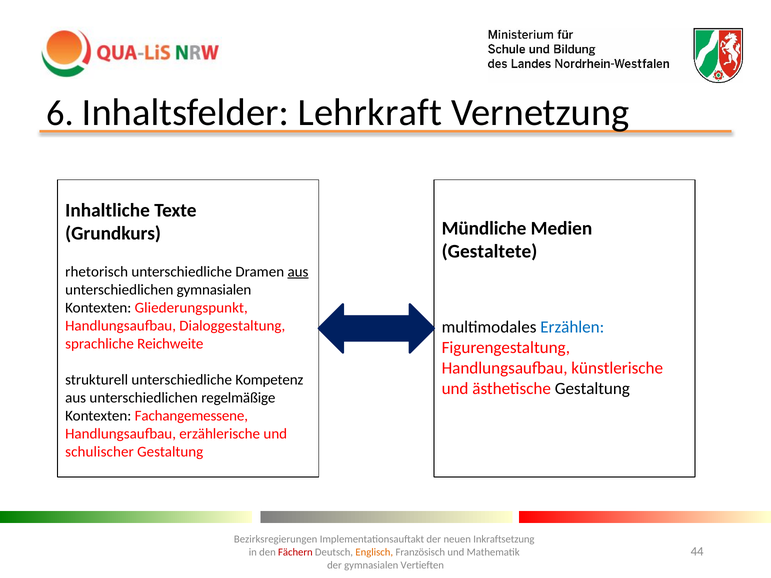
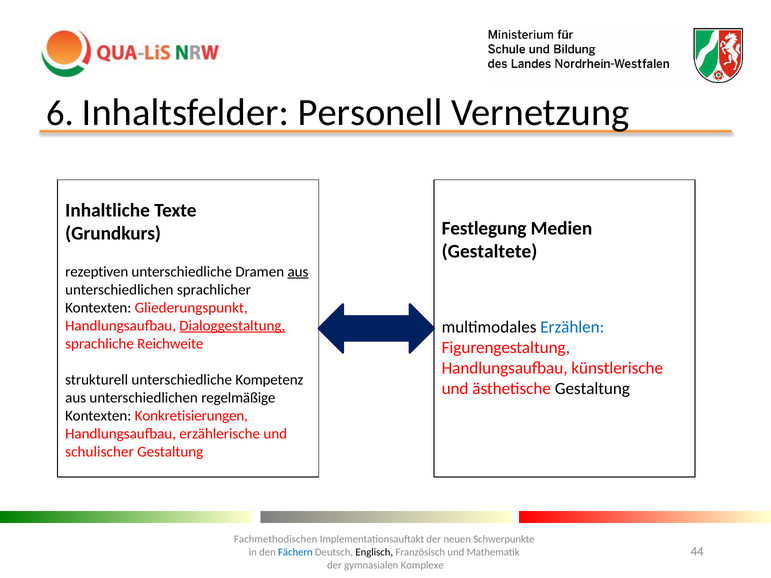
Lehrkraft: Lehrkraft -> Personell
Mündliche: Mündliche -> Festlegung
rhetorisch: rhetorisch -> rezeptiven
unterschiedlichen gymnasialen: gymnasialen -> sprachlicher
Dialoggestaltung underline: none -> present
Fachangemessene: Fachangemessene -> Konkretisierungen
Bezirksregierungen: Bezirksregierungen -> Fachmethodischen
Inkraftsetzung: Inkraftsetzung -> Schwerpunkte
Fächern colour: red -> blue
Englisch colour: orange -> black
Vertieften: Vertieften -> Komplexe
